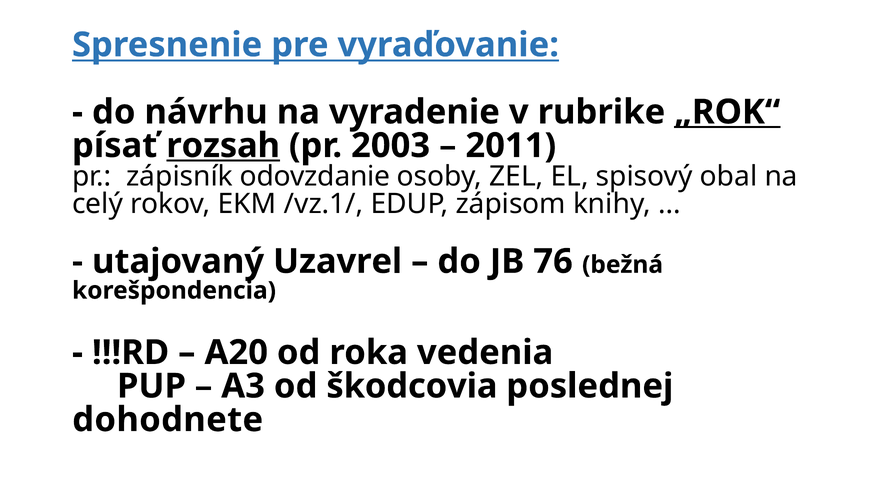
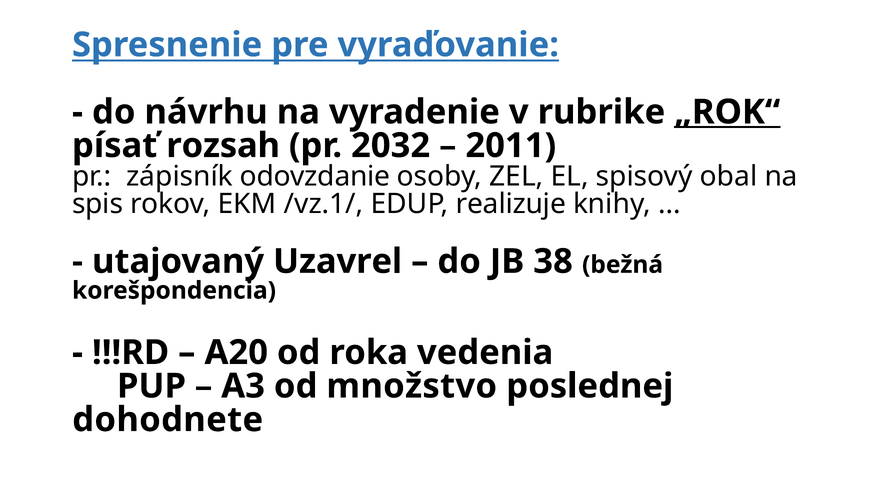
rozsah underline: present -> none
2003: 2003 -> 2032
celý: celý -> spis
zápisom: zápisom -> realizuje
76: 76 -> 38
škodcovia: škodcovia -> množstvo
